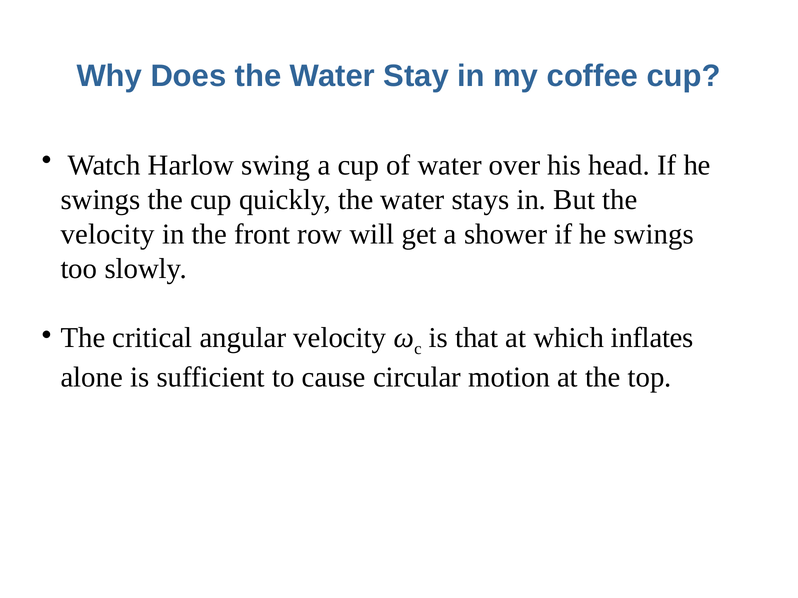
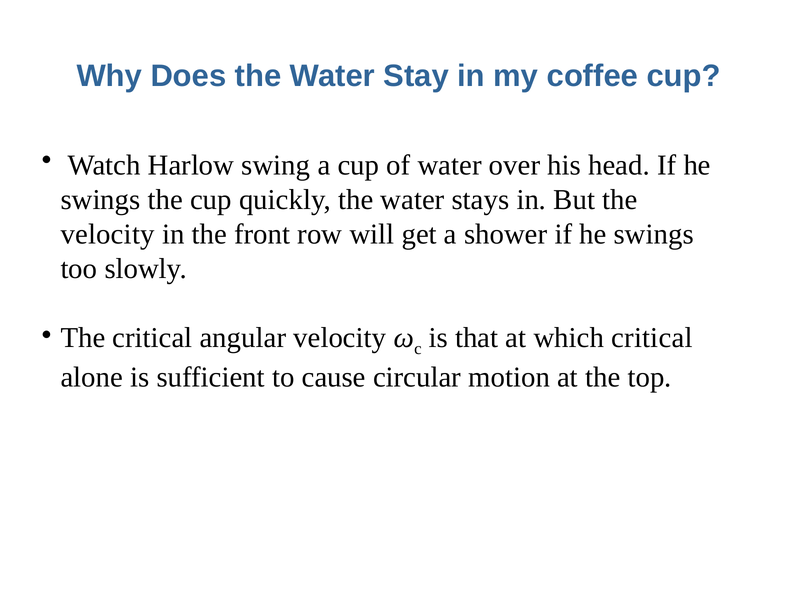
which inflates: inflates -> critical
